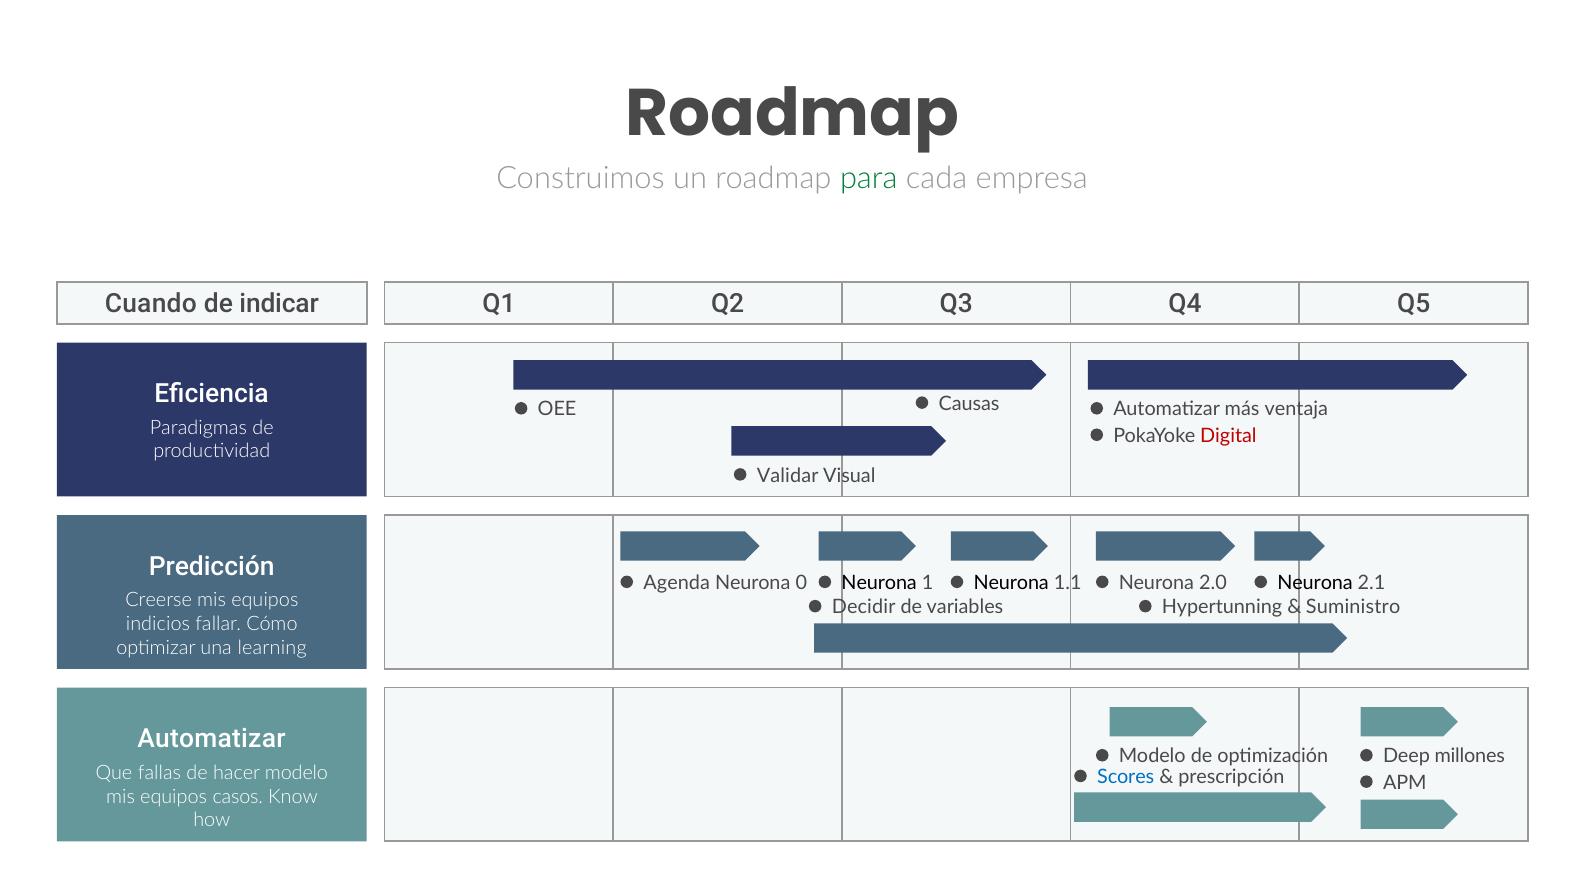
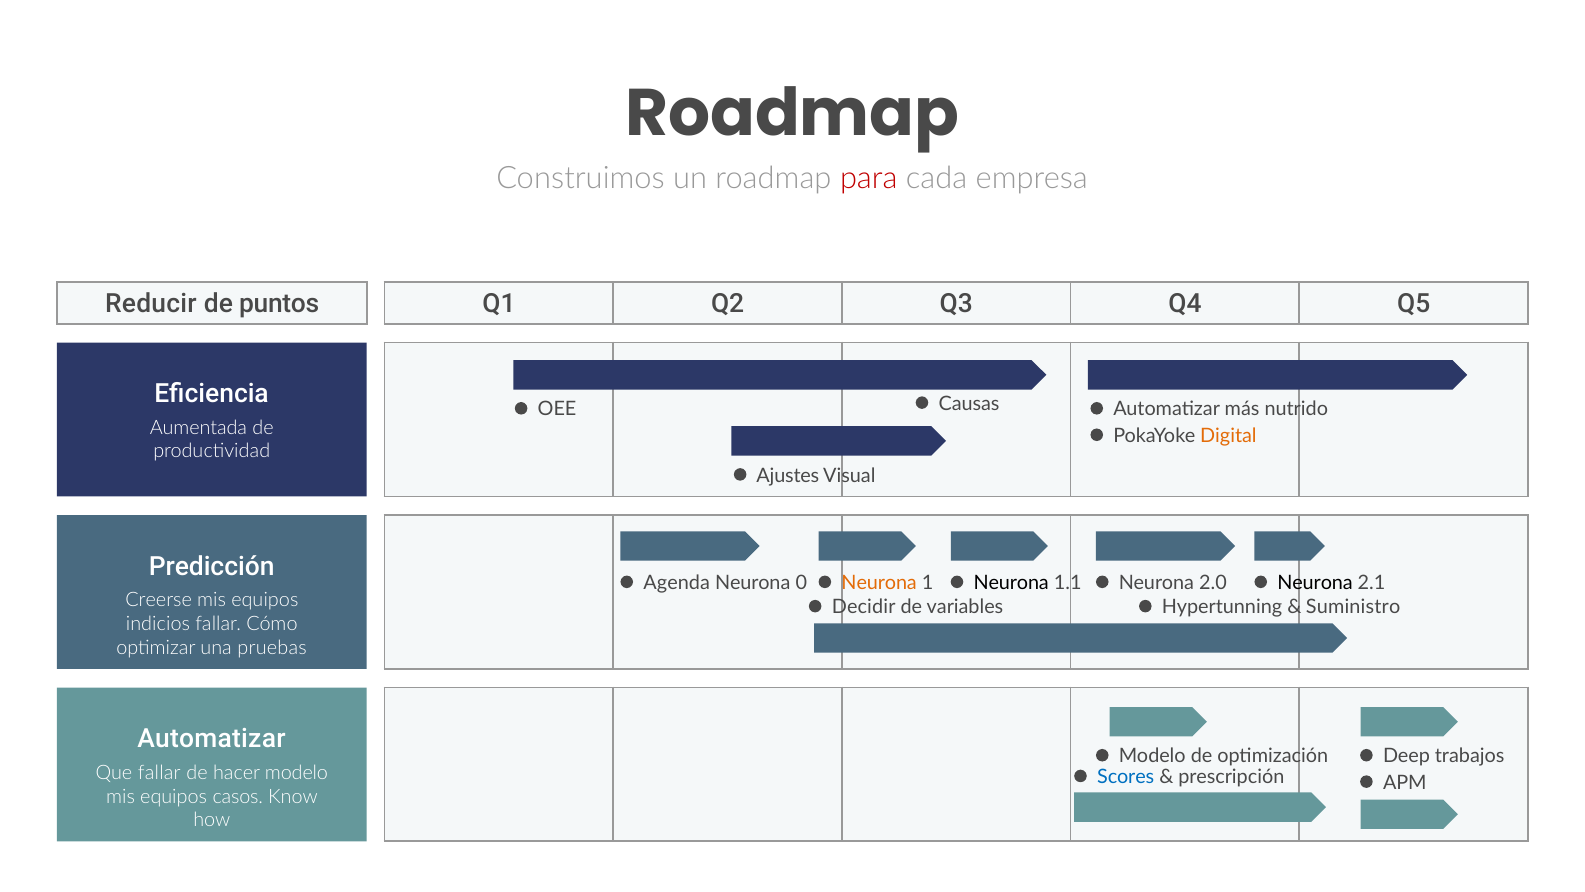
para colour: green -> red
Cuando: Cuando -> Reducir
indicar: indicar -> puntos
ventaja: ventaja -> nutrido
Paradigmas: Paradigmas -> Aumentada
Digital colour: red -> orange
Validar: Validar -> Ajustes
Neurona at (879, 583) colour: black -> orange
learning: learning -> pruebas
millones: millones -> trabajos
Que fallas: fallas -> fallar
